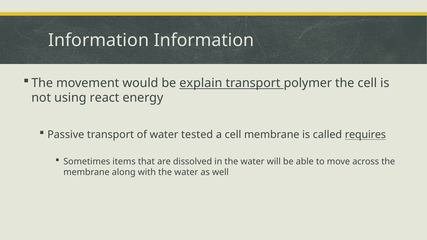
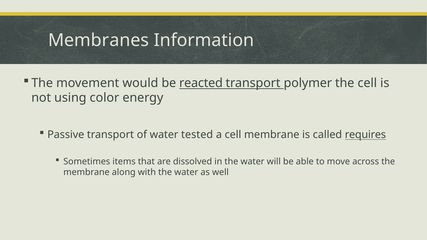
Information at (99, 40): Information -> Membranes
explain: explain -> reacted
react: react -> color
